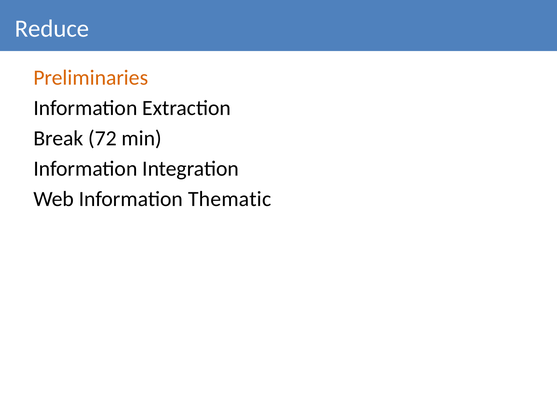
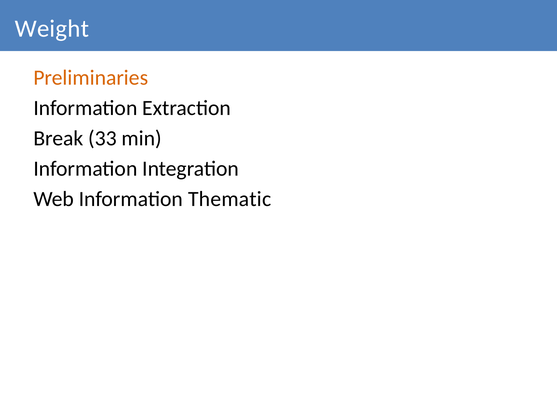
Reduce: Reduce -> Weight
72: 72 -> 33
